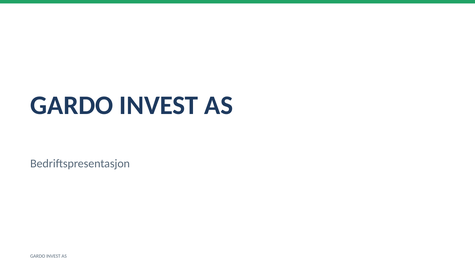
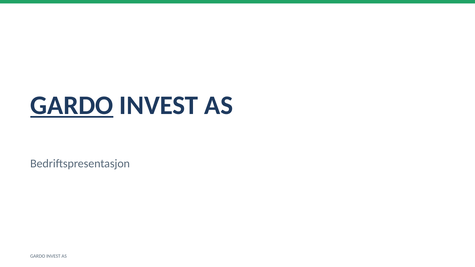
GARDO at (72, 105) underline: none -> present
